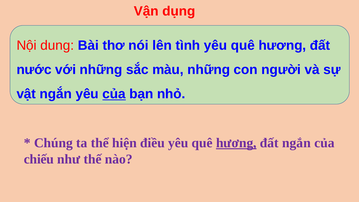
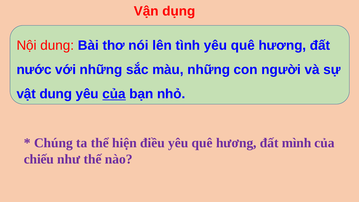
vật ngắn: ngắn -> dung
hương at (236, 143) underline: present -> none
đất ngắn: ngắn -> mình
